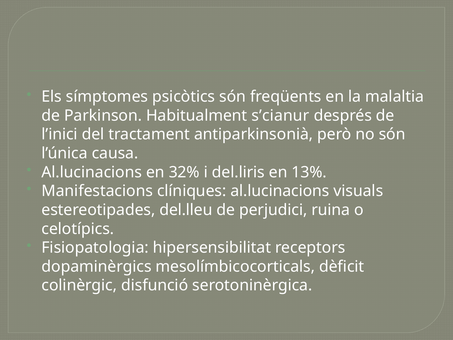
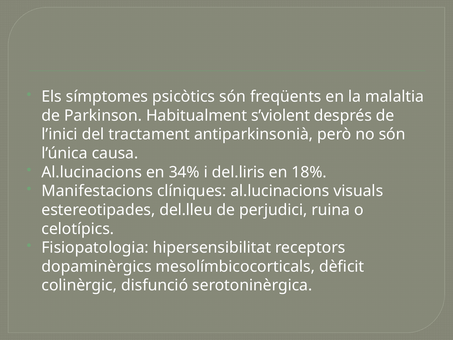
s’cianur: s’cianur -> s’violent
32%: 32% -> 34%
13%: 13% -> 18%
